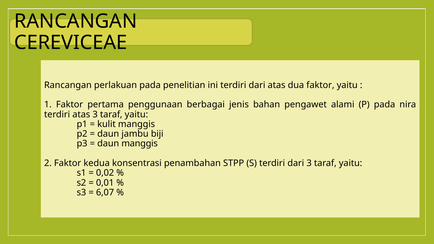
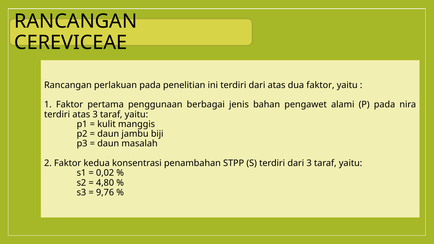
daun manggis: manggis -> masalah
0,01: 0,01 -> 4,80
6,07: 6,07 -> 9,76
